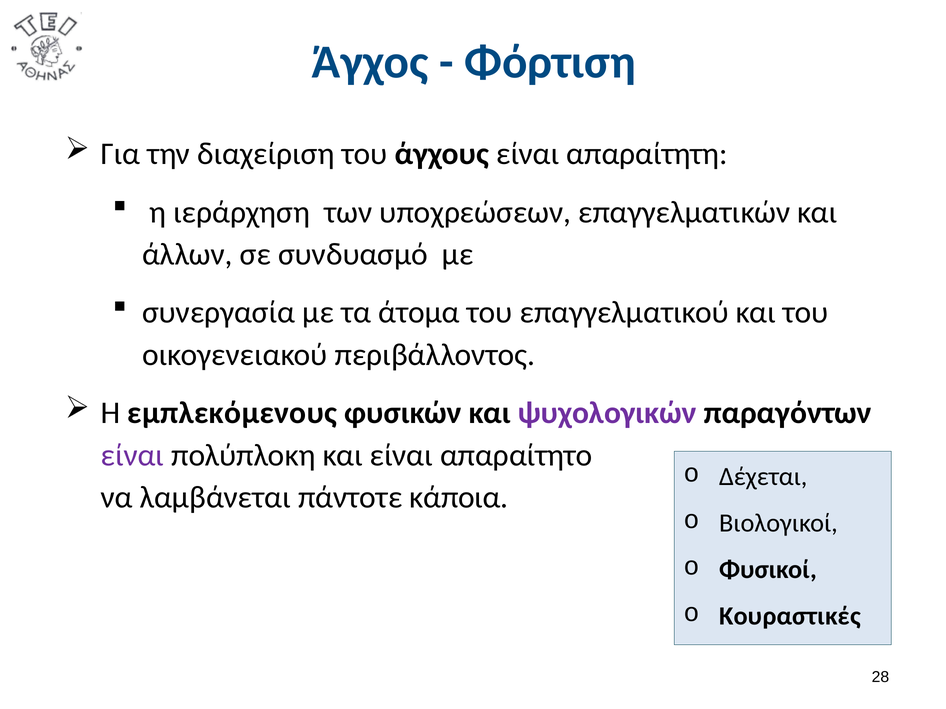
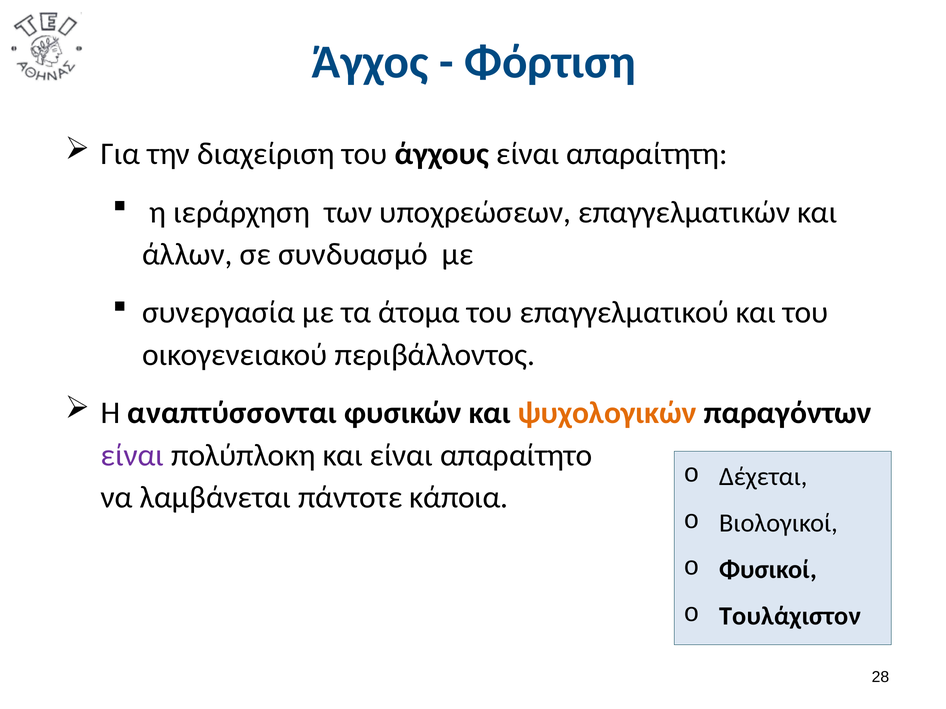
εμπλεκόμενους: εμπλεκόμενους -> αναπτύσσονται
ψυχολογικών colour: purple -> orange
Κουραστικές: Κουραστικές -> Τουλάχιστον
